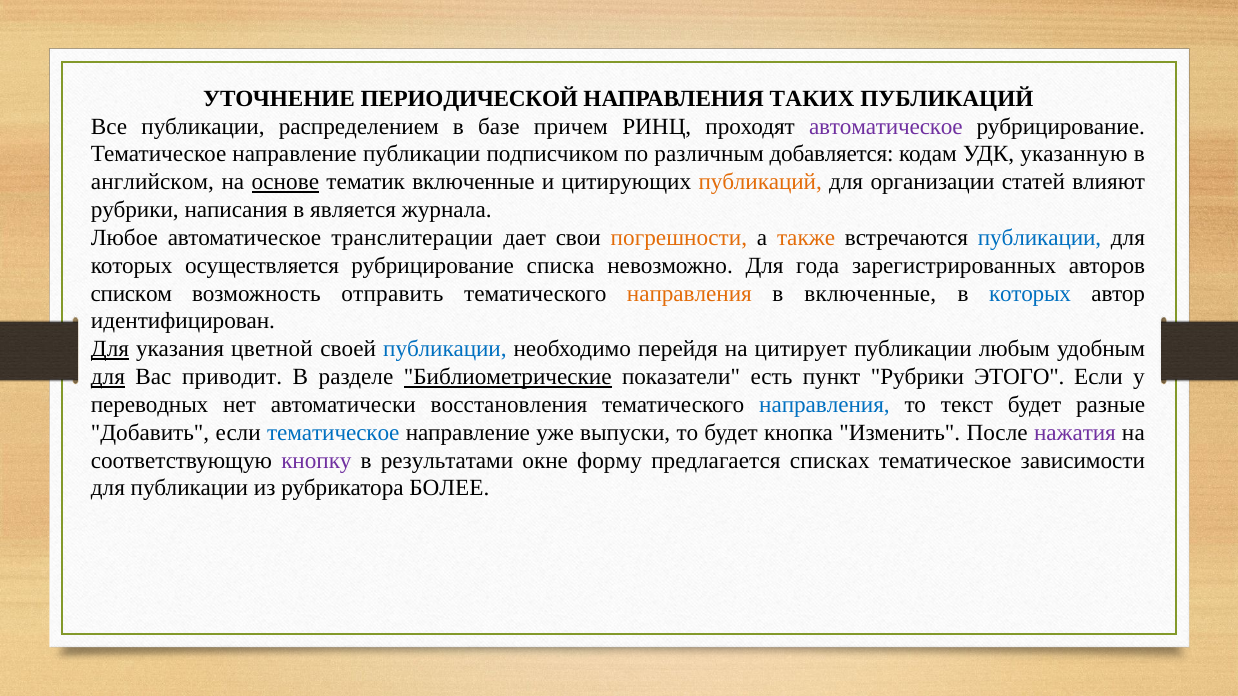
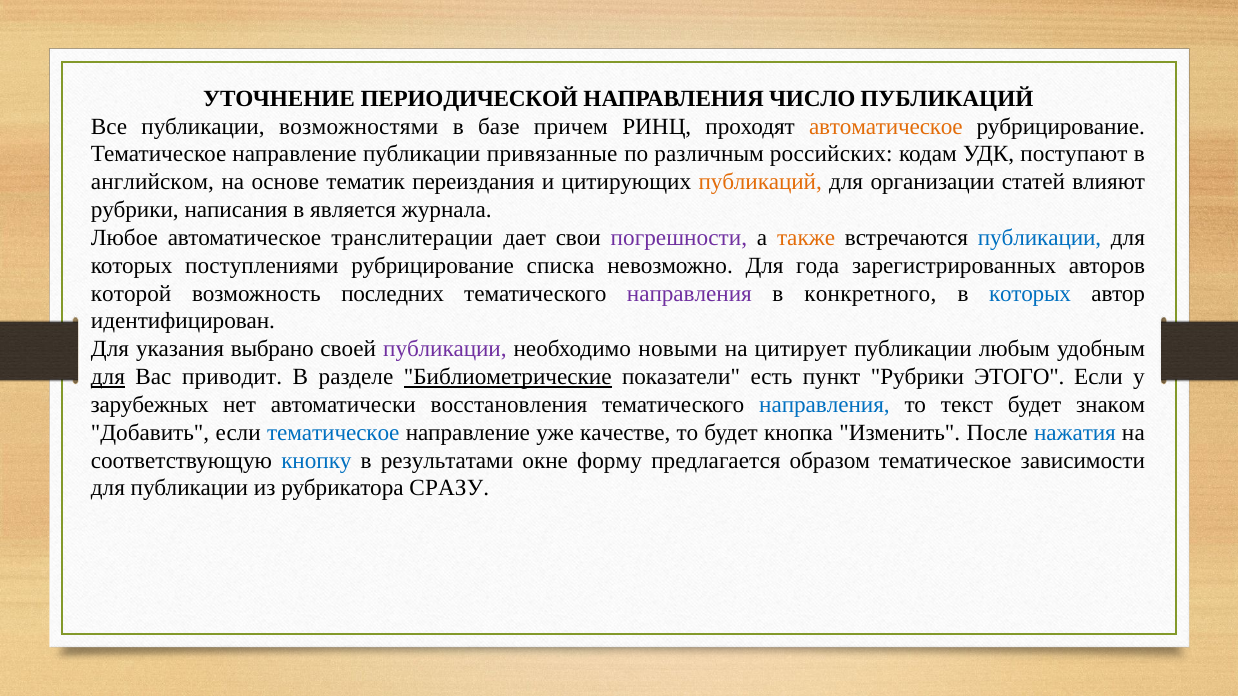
ТАКИХ: ТАКИХ -> ЧИСЛО
распределением: распределением -> возможностями
автоматическое at (886, 126) colour: purple -> orange
подписчиком: подписчиком -> привязанные
добавляется: добавляется -> российских
указанную: указанную -> поступают
основе underline: present -> none
тематик включенные: включенные -> переиздания
погрешности colour: orange -> purple
осуществляется: осуществляется -> поступлениями
списком: списком -> которой
отправить: отправить -> последних
направления at (689, 294) colour: orange -> purple
в включенные: включенные -> конкретного
Для at (110, 349) underline: present -> none
цветной: цветной -> выбрано
публикации at (445, 349) colour: blue -> purple
перейдя: перейдя -> новыми
переводных: переводных -> зарубежных
разные: разные -> знаком
выпуски: выпуски -> качестве
нажатия colour: purple -> blue
кнопку colour: purple -> blue
списках: списках -> образом
БОЛЕЕ: БОЛЕЕ -> СРАЗУ
